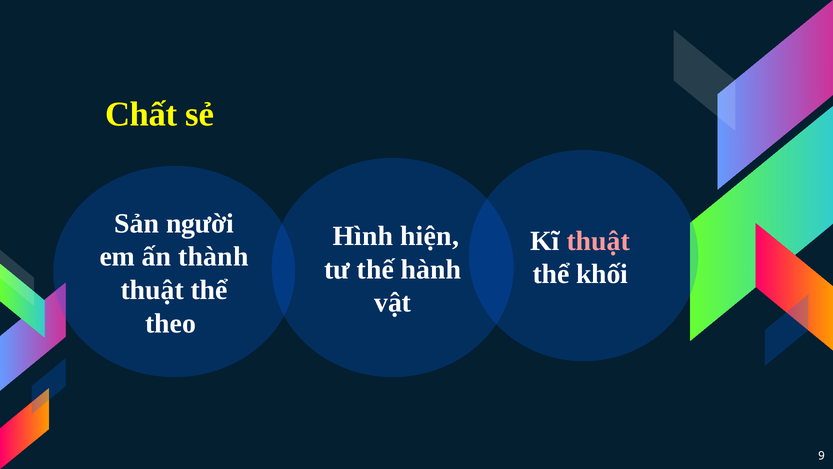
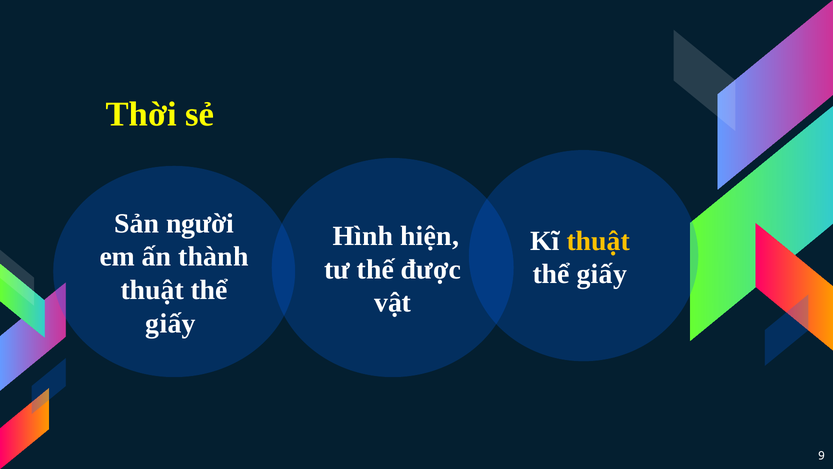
Chất: Chất -> Thời
thuật at (598, 241) colour: pink -> yellow
hành: hành -> được
khối at (602, 274): khối -> giấy
theo at (171, 323): theo -> giấy
